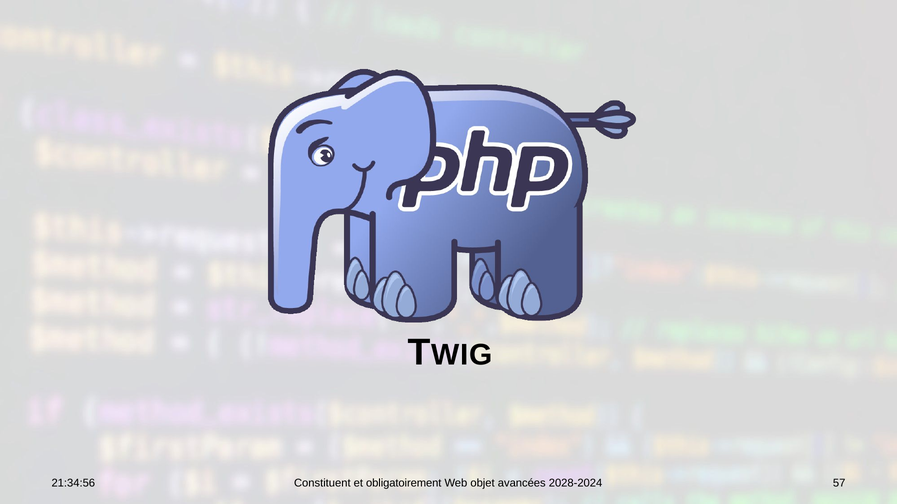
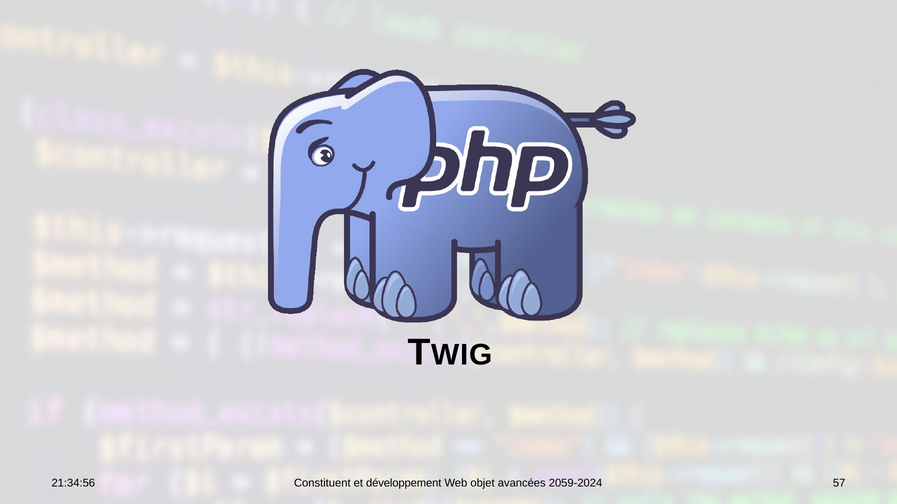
obligatoirement: obligatoirement -> développement
2028-2024: 2028-2024 -> 2059-2024
